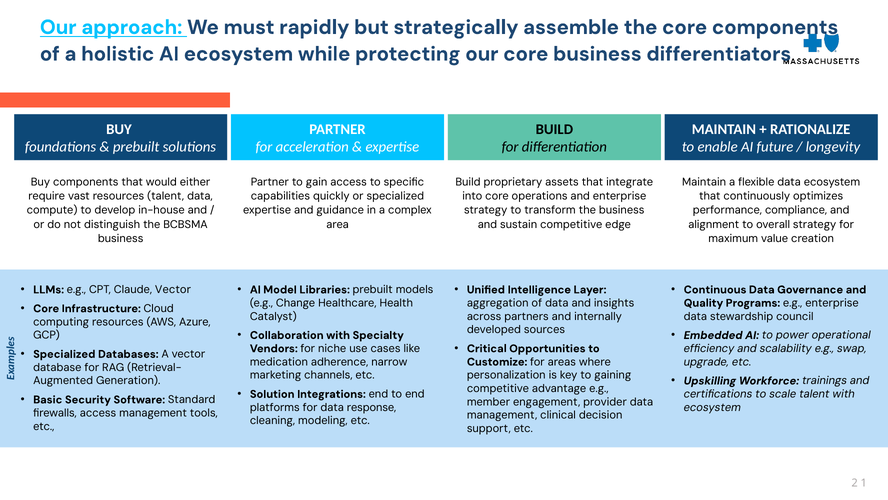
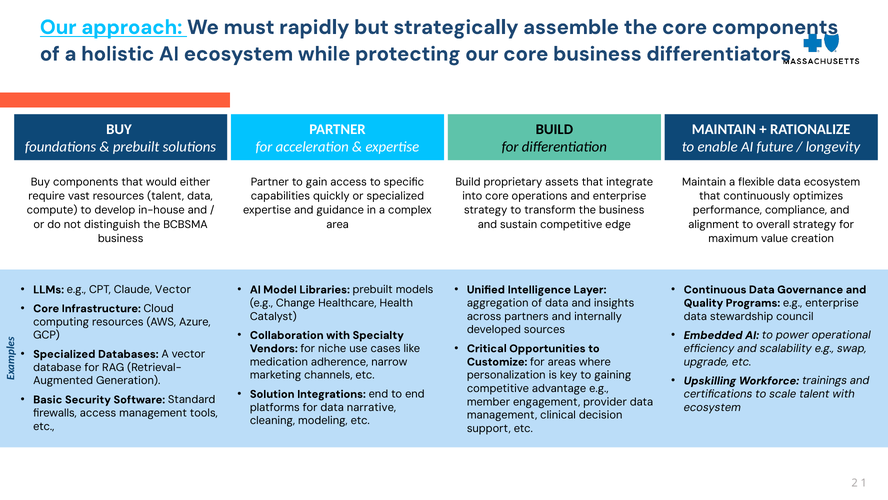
response: response -> narrative
